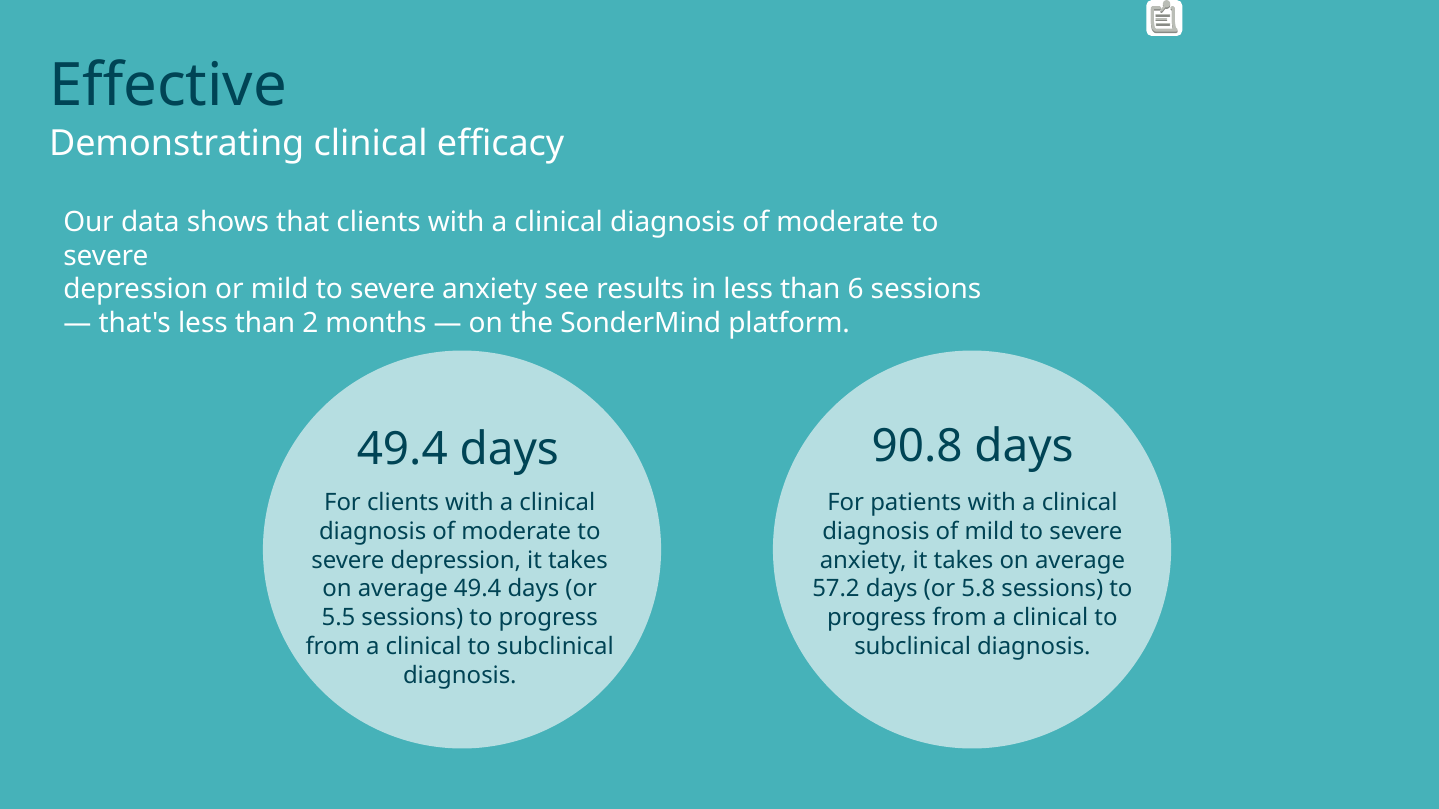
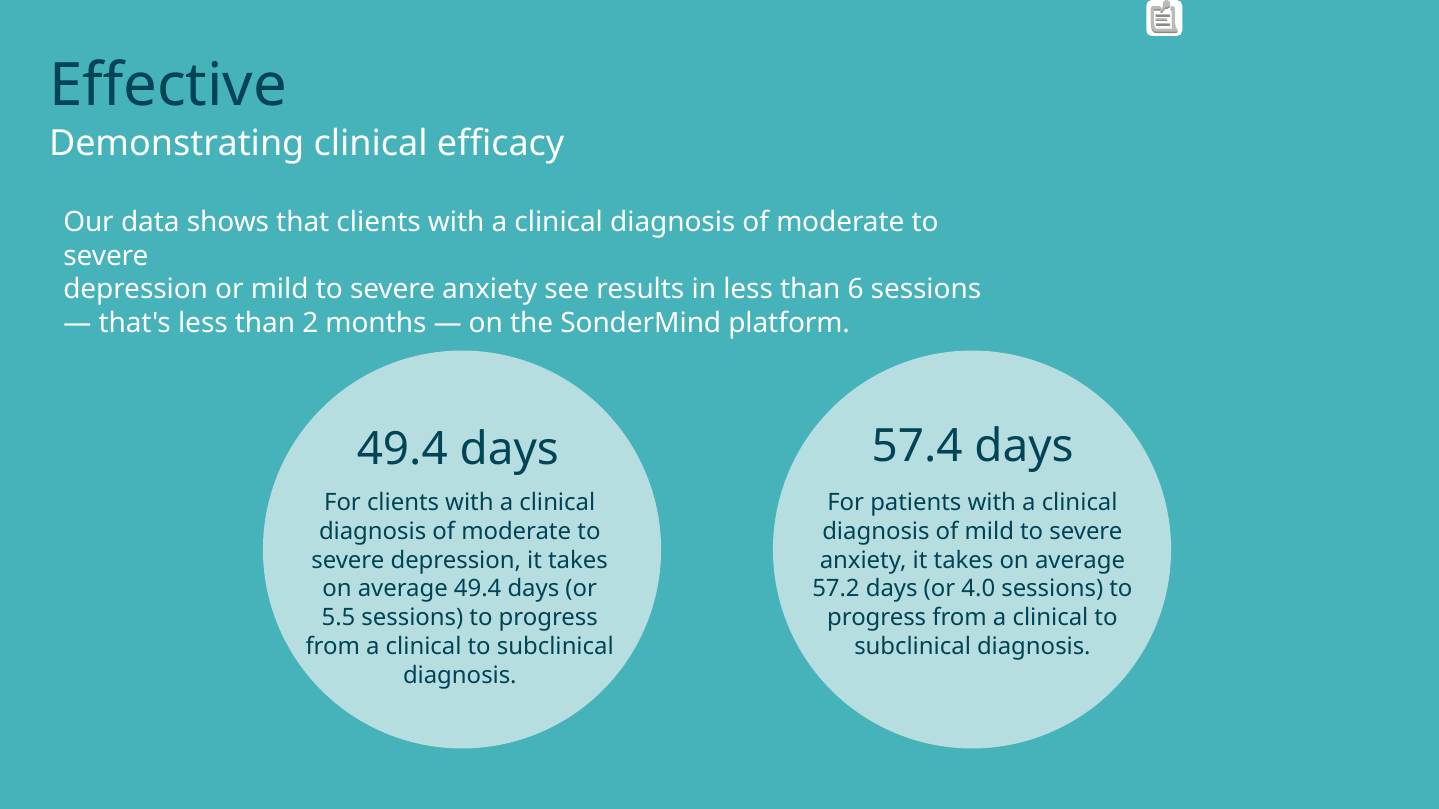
90.8: 90.8 -> 57.4
5.8: 5.8 -> 4.0
